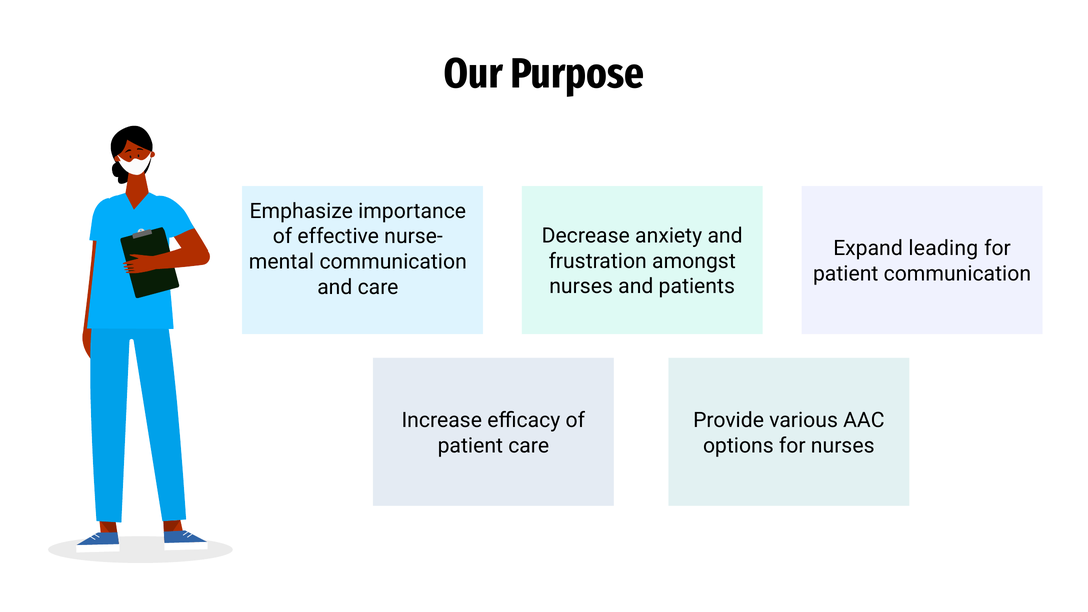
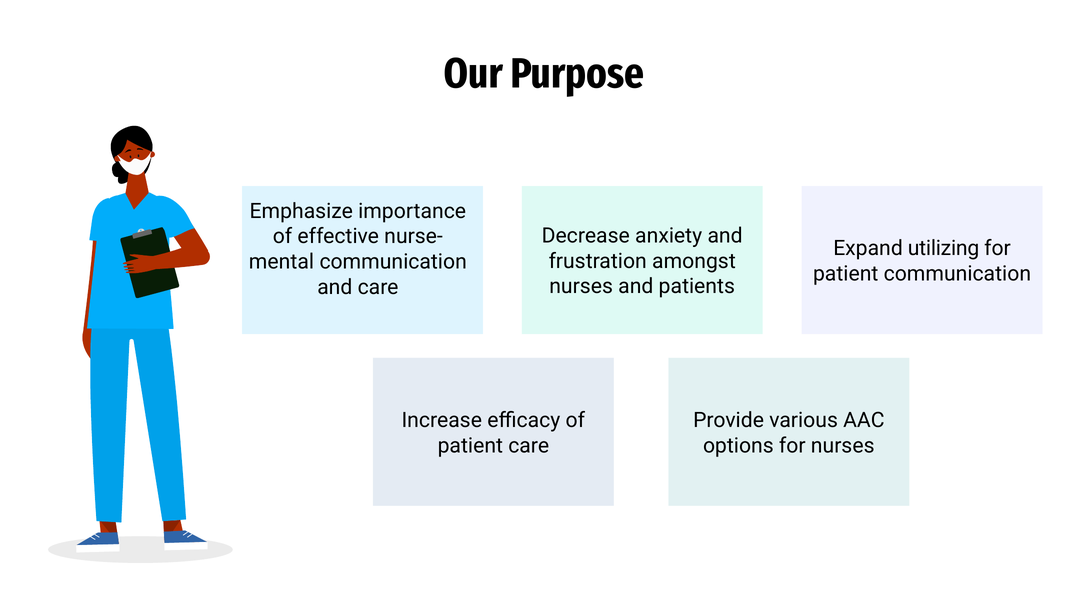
leading: leading -> utilizing
